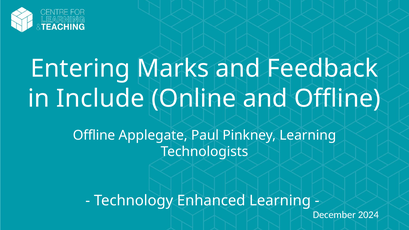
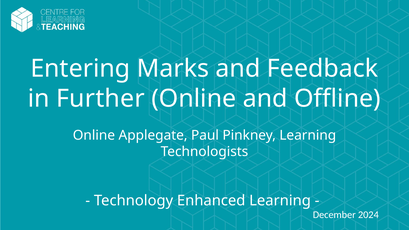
Include: Include -> Further
Offline at (94, 135): Offline -> Online
